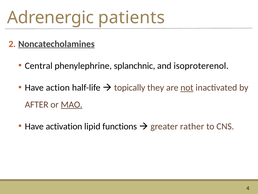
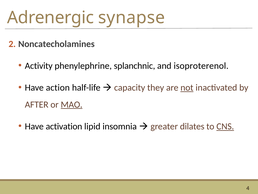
patients: patients -> synapse
Noncatecholamines underline: present -> none
Central: Central -> Activity
topically: topically -> capacity
functions: functions -> insomnia
rather: rather -> dilates
CNS underline: none -> present
